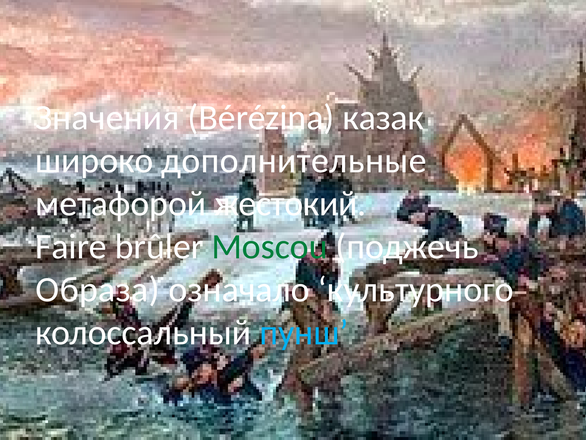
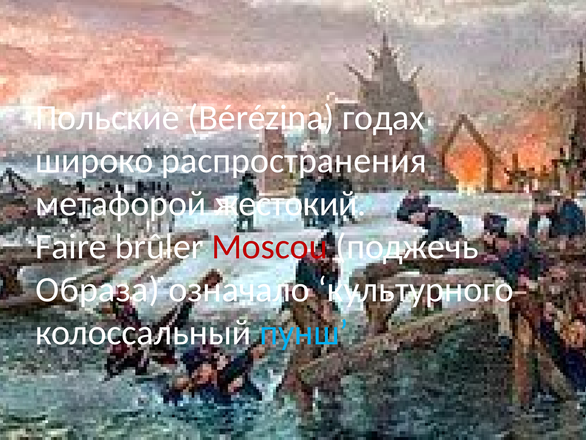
Значения: Значения -> Польские
казак: казак -> годах
дополнительные: дополнительные -> распространения
Moscou colour: green -> red
